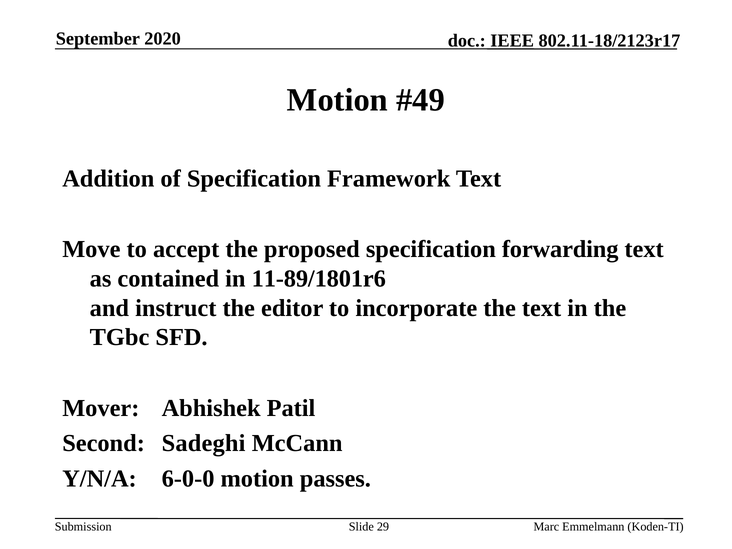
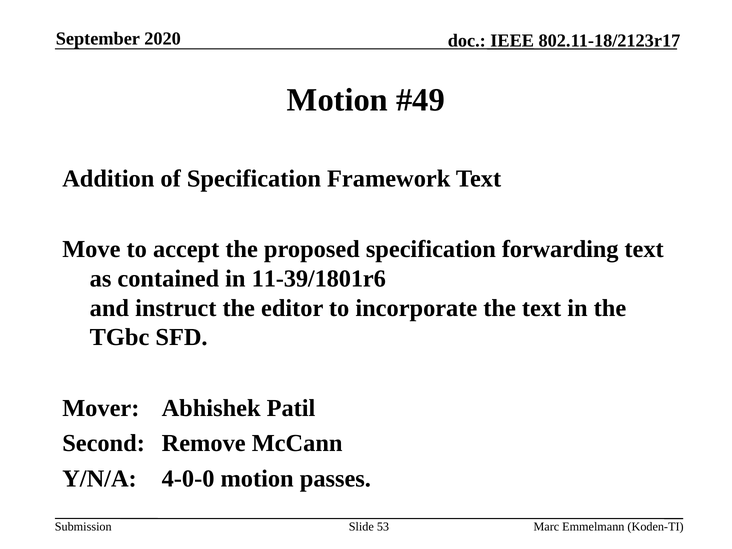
11-89/1801r6: 11-89/1801r6 -> 11-39/1801r6
Sadeghi: Sadeghi -> Remove
6-0-0: 6-0-0 -> 4-0-0
29: 29 -> 53
